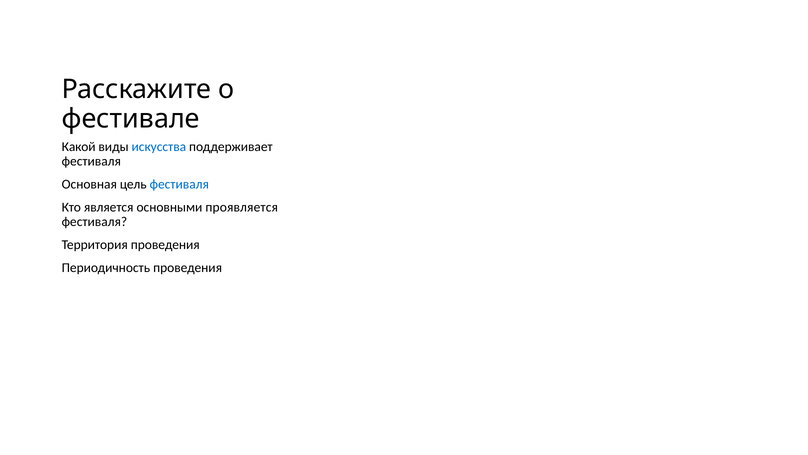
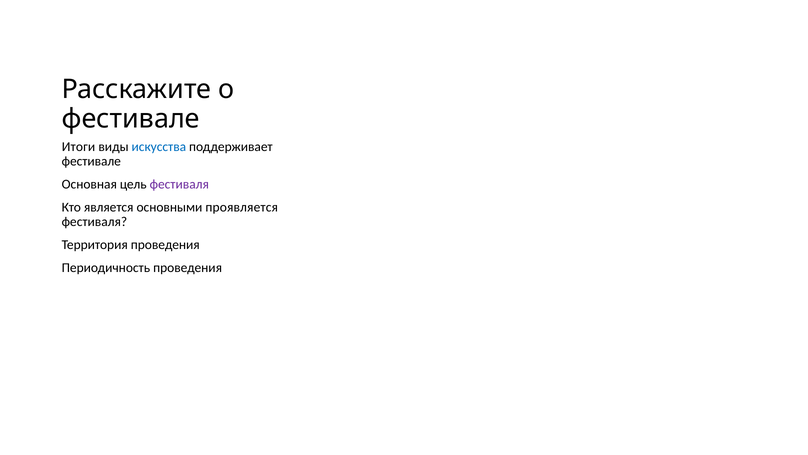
Какой: Какой -> Итоги
фестиваля at (91, 161): фестиваля -> фестивале
фестиваля at (179, 184) colour: blue -> purple
